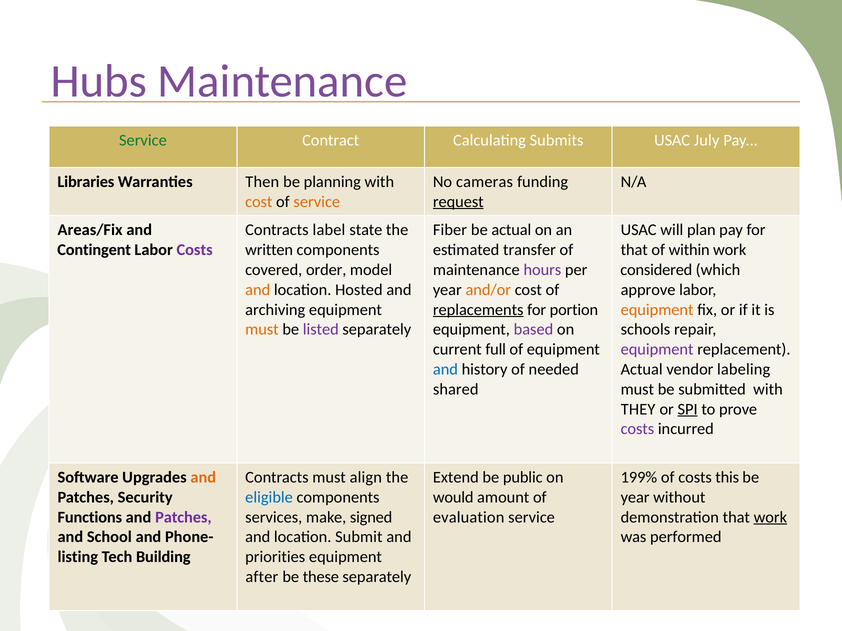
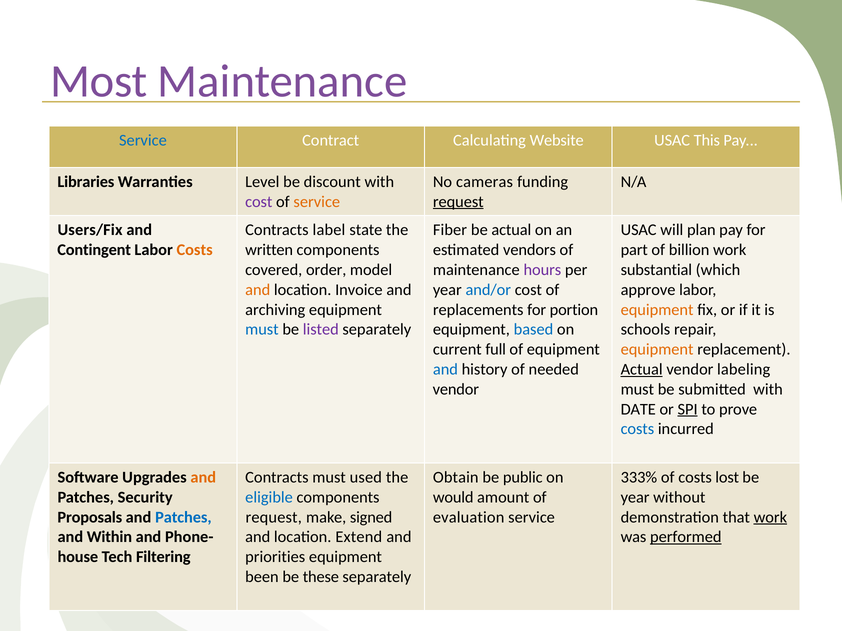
Hubs: Hubs -> Most
Service at (143, 141) colour: green -> blue
Submits: Submits -> Website
July: July -> This
Then: Then -> Level
planning: planning -> discount
cost at (259, 202) colour: orange -> purple
Areas/Fix: Areas/Fix -> Users/Fix
Costs at (195, 250) colour: purple -> orange
transfer: transfer -> vendors
that at (634, 250): that -> part
within: within -> billion
considered: considered -> substantial
Hosted: Hosted -> Invoice
and/or colour: orange -> blue
replacements underline: present -> none
must at (262, 330) colour: orange -> blue
based colour: purple -> blue
equipment at (657, 350) colour: purple -> orange
Actual at (642, 370) underline: none -> present
shared at (456, 390): shared -> vendor
THEY: THEY -> DATE
costs at (637, 429) colour: purple -> blue
align: align -> used
Extend: Extend -> Obtain
199%: 199% -> 333%
this: this -> lost
Functions: Functions -> Proposals
Patches at (183, 518) colour: purple -> blue
services at (274, 518): services -> request
School: School -> Within
Submit: Submit -> Extend
performed underline: none -> present
listing: listing -> house
Building: Building -> Filtering
after: after -> been
